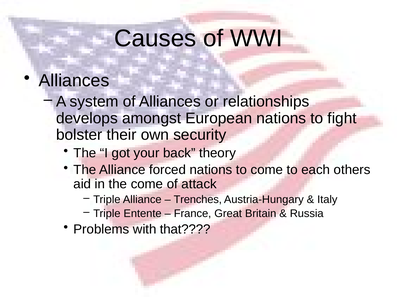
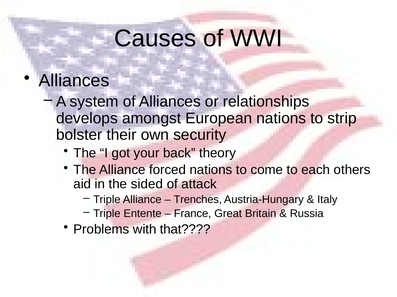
fight: fight -> strip
the come: come -> sided
